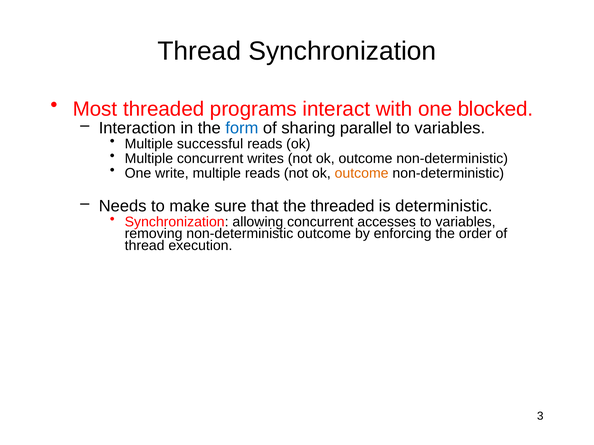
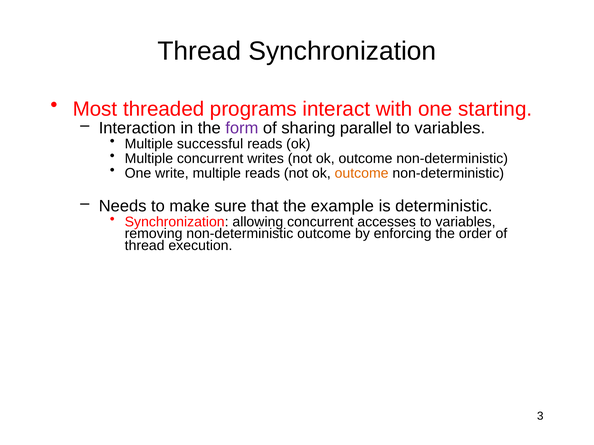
blocked: blocked -> starting
form colour: blue -> purple
the threaded: threaded -> example
